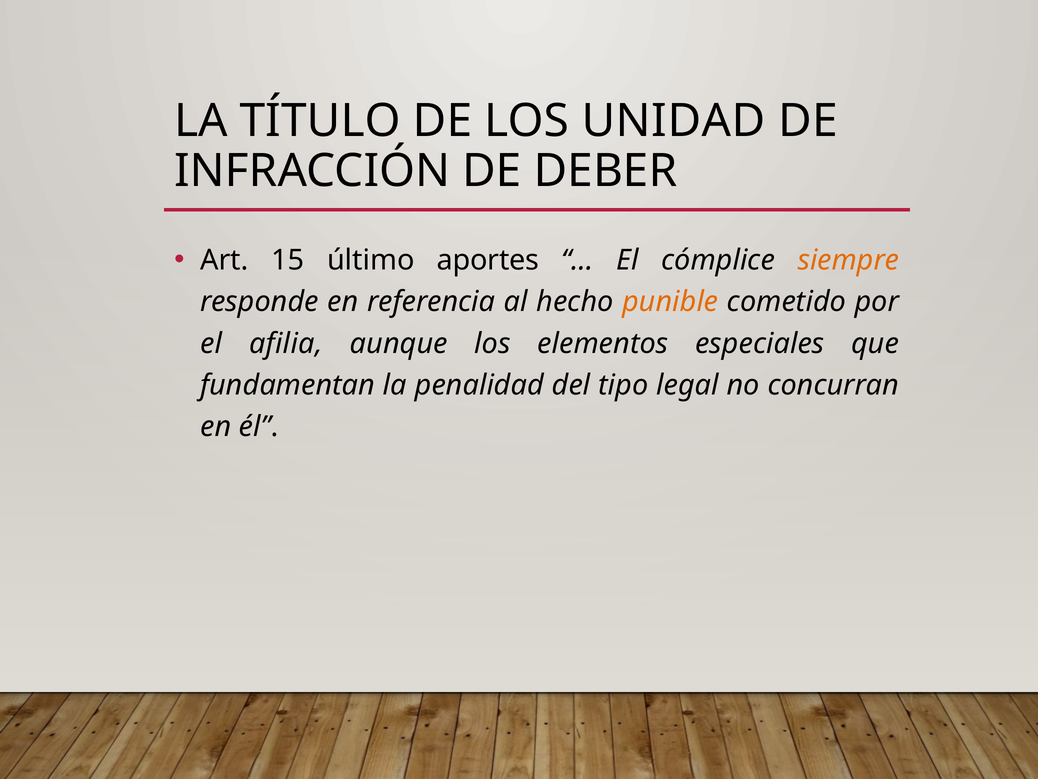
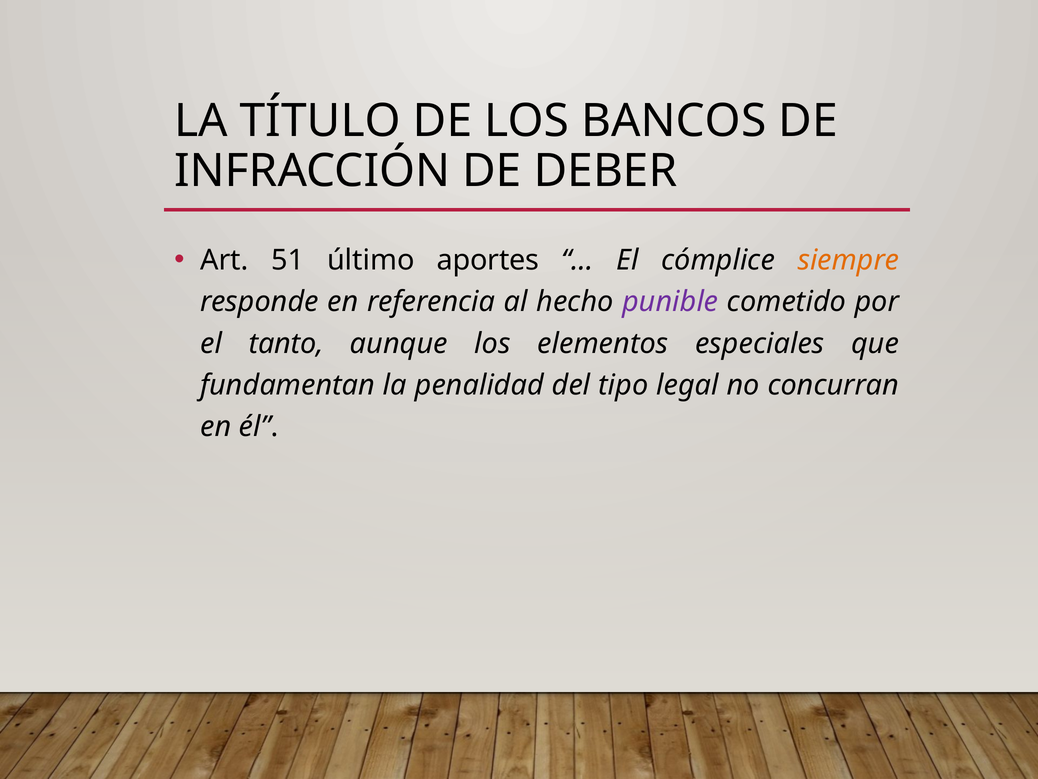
UNIDAD: UNIDAD -> BANCOS
15: 15 -> 51
punible colour: orange -> purple
afilia: afilia -> tanto
